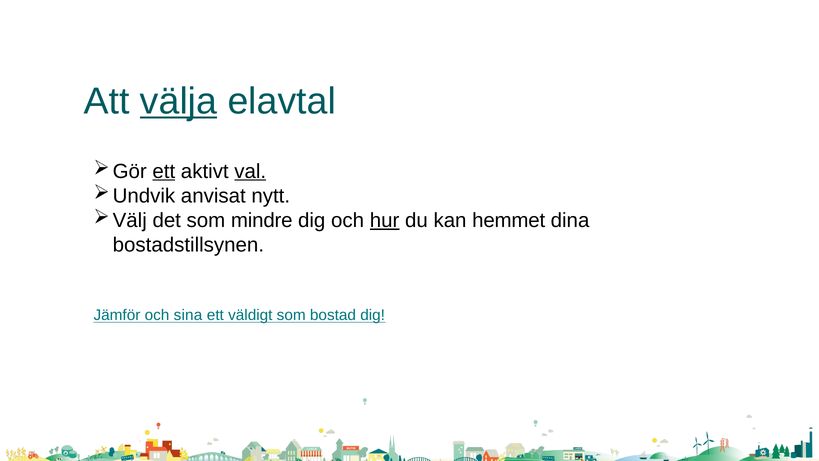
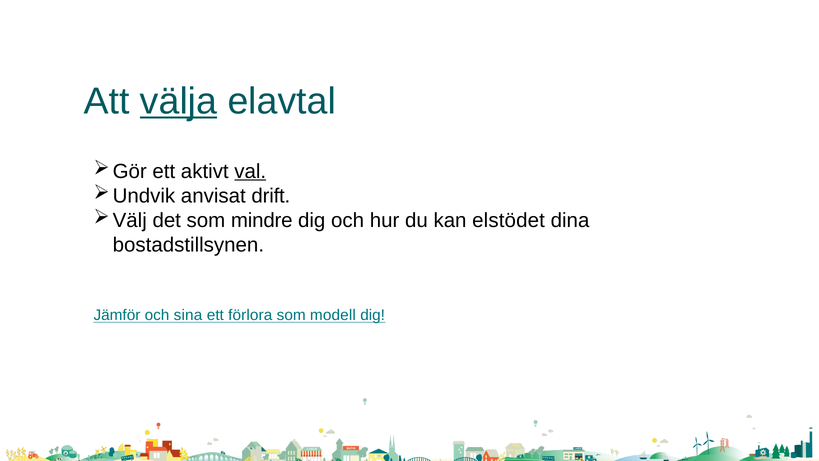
ett at (164, 171) underline: present -> none
nytt: nytt -> drift
hur underline: present -> none
hemmet: hemmet -> elstödet
väldigt: väldigt -> förlora
bostad: bostad -> modell
